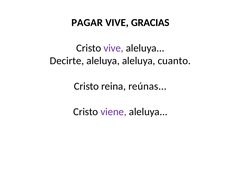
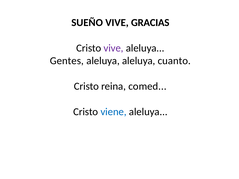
PAGAR: PAGAR -> SUEÑO
Decirte: Decirte -> Gentes
reúnas: reúnas -> comed
viene colour: purple -> blue
